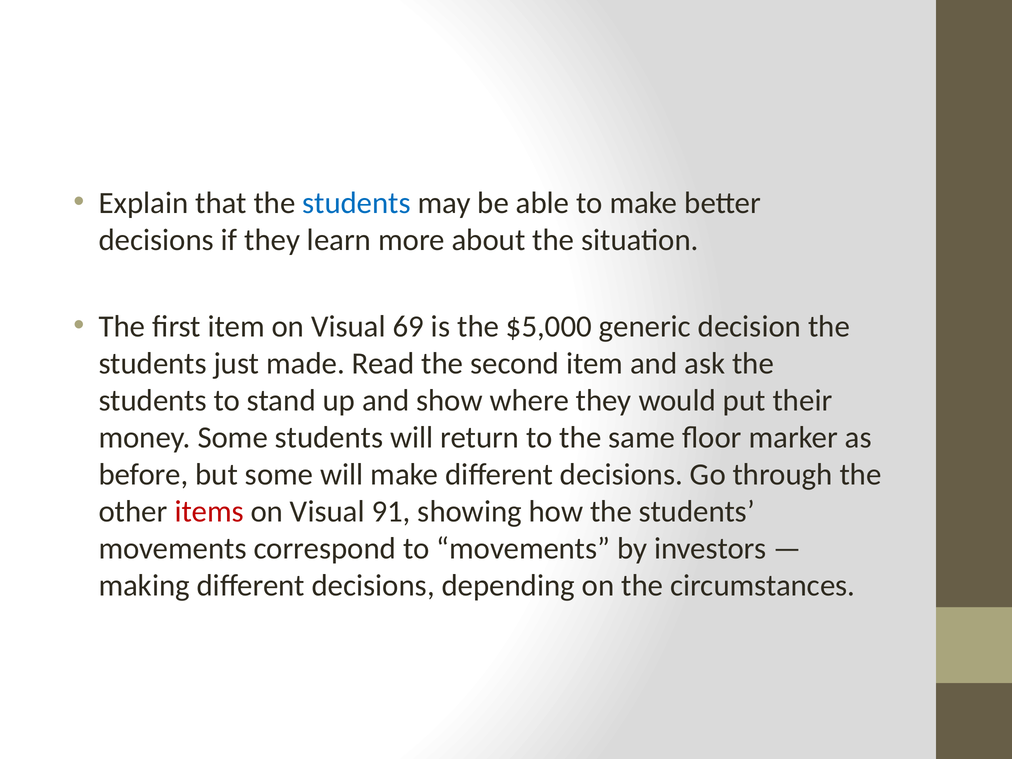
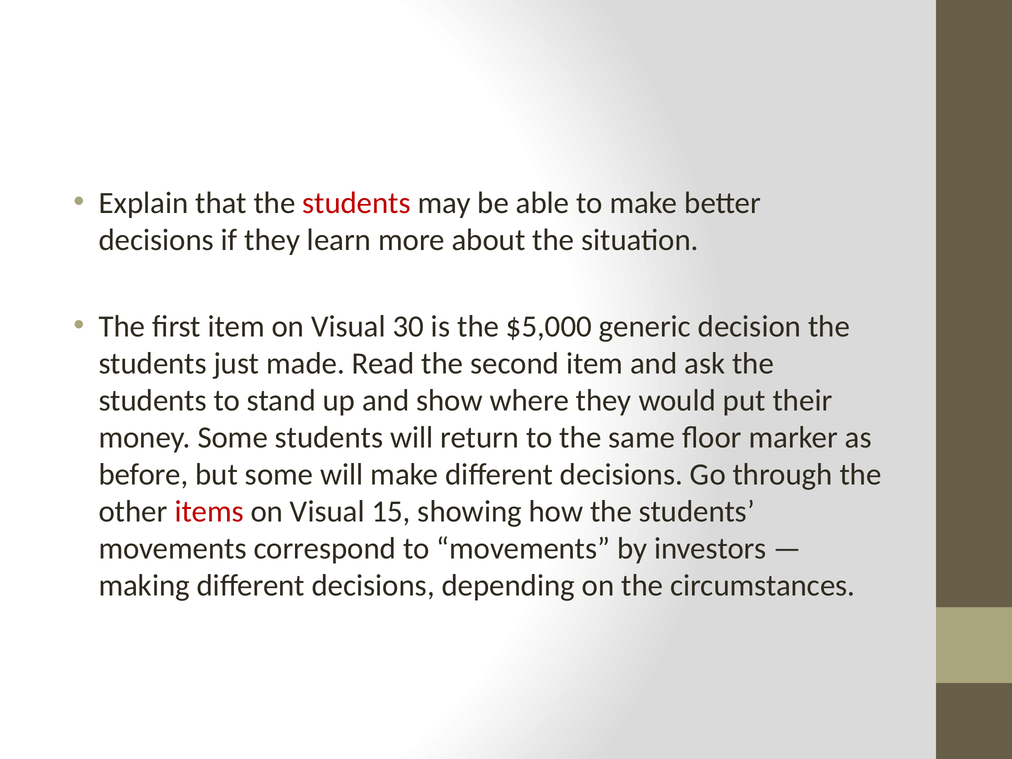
students at (357, 203) colour: blue -> red
69: 69 -> 30
91: 91 -> 15
